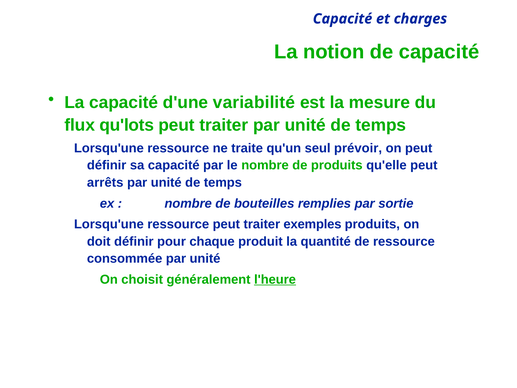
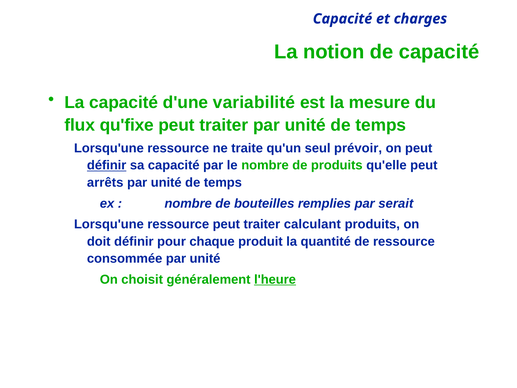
qu'lots: qu'lots -> qu'fixe
définir at (107, 165) underline: none -> present
sortie: sortie -> serait
exemples: exemples -> calculant
